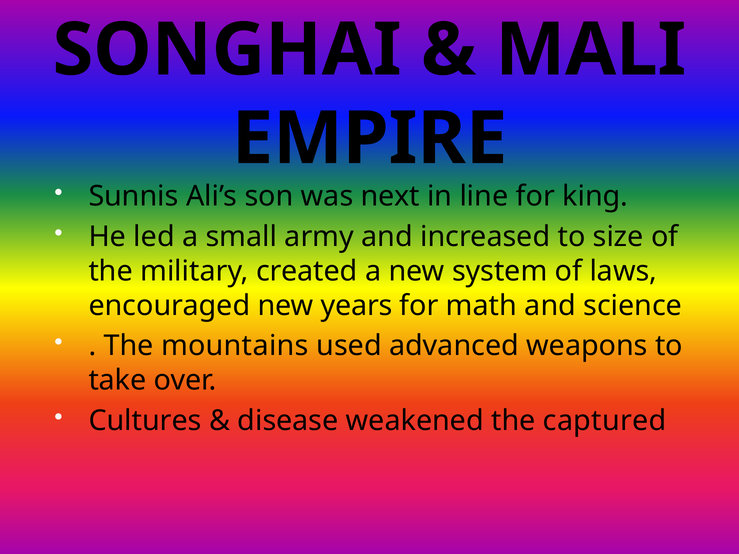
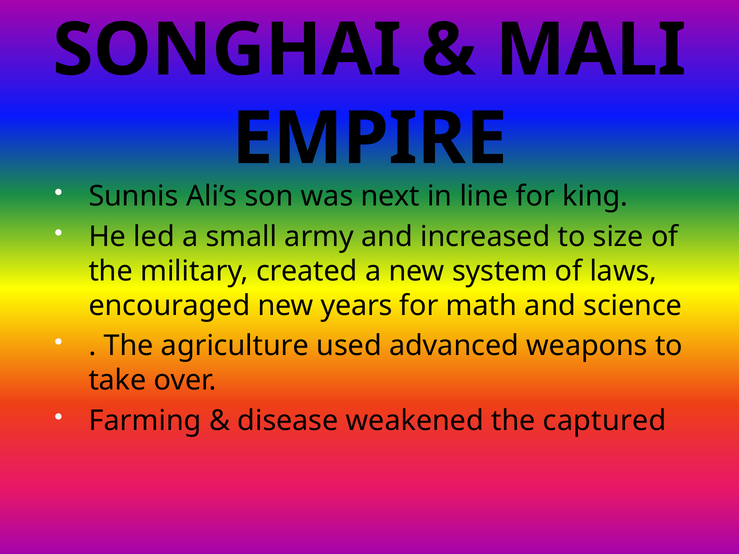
mountains: mountains -> agriculture
Cultures: Cultures -> Farming
